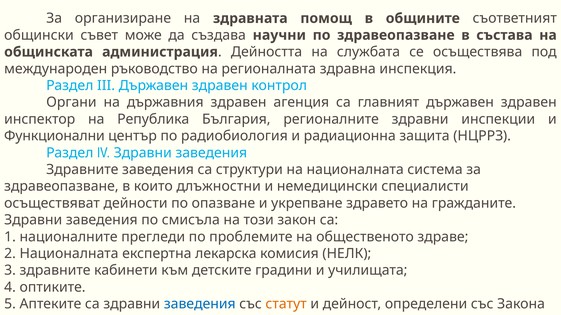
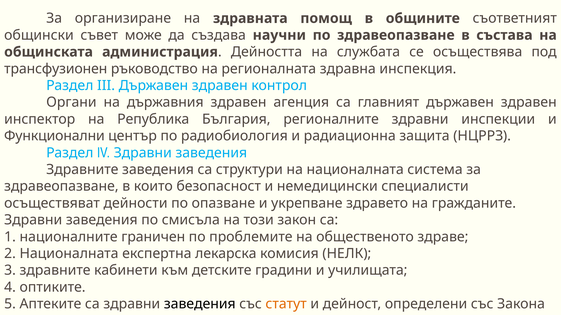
международен: международен -> трансфузионен
длъжностни: длъжностни -> безопасност
прегледи: прегледи -> граничен
заведения at (200, 304) colour: blue -> black
